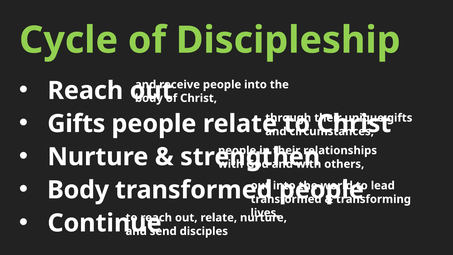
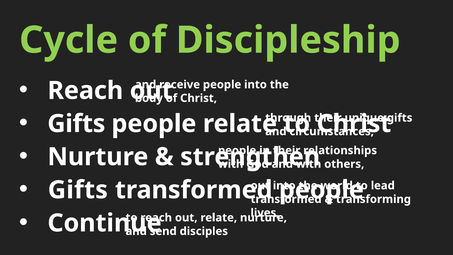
Body at (78, 190): Body -> Gifts
